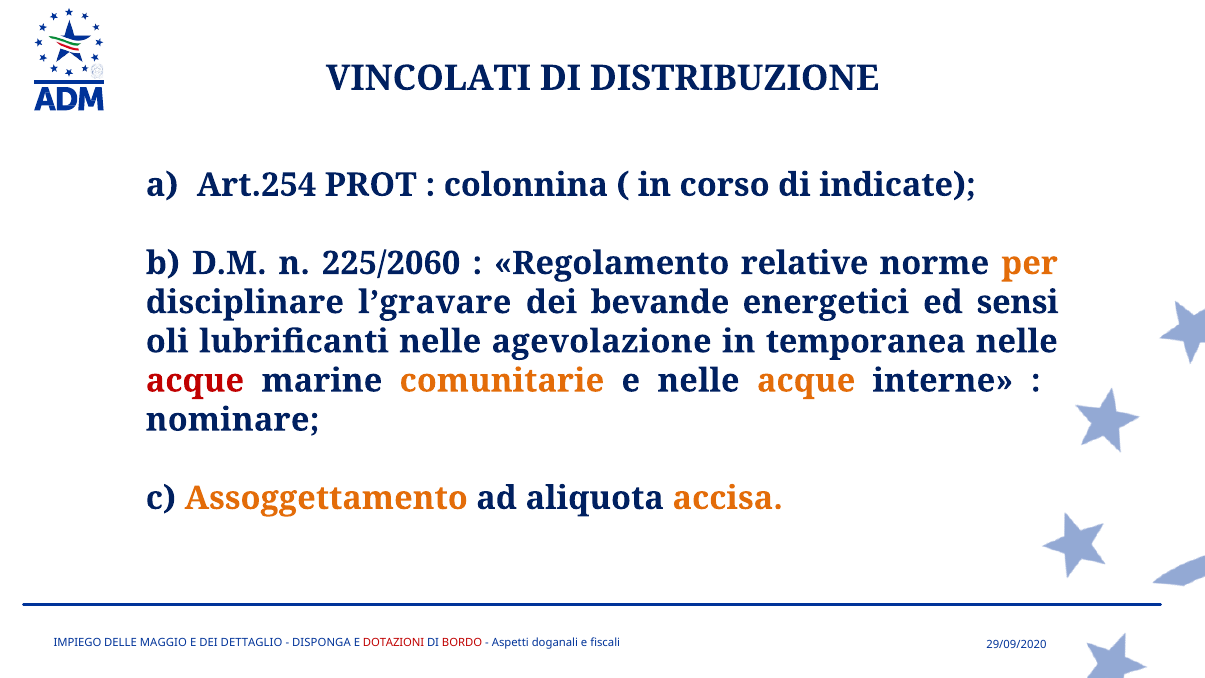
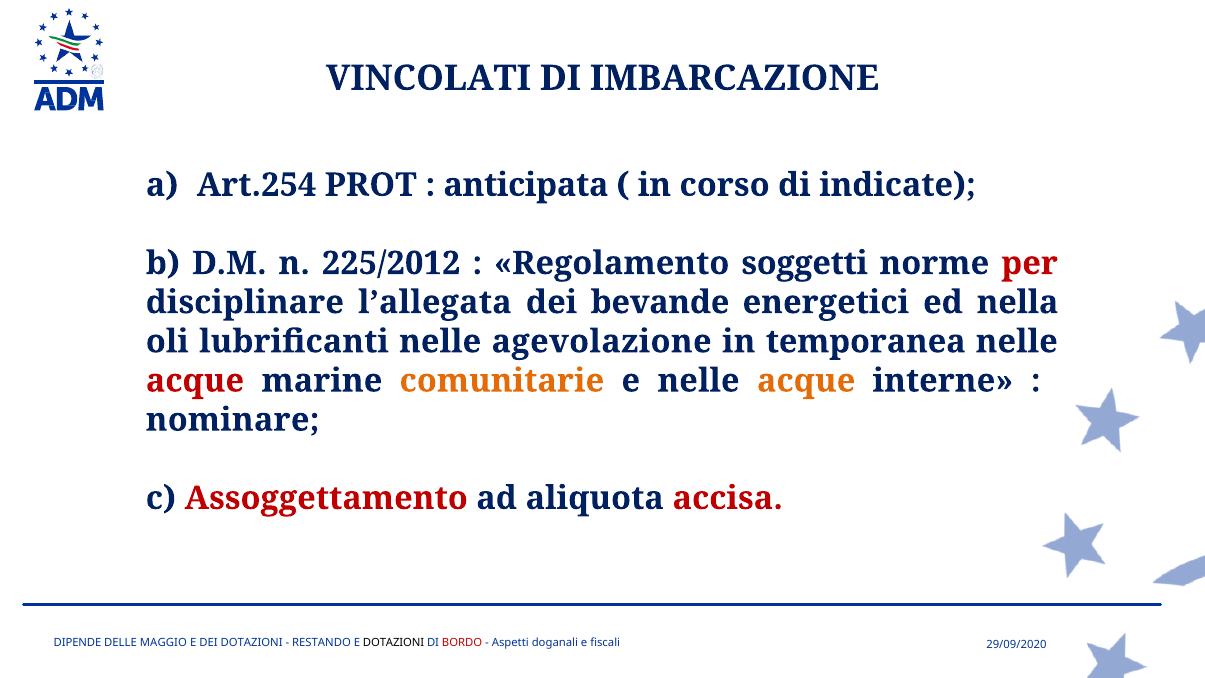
DISTRIBUZIONE: DISTRIBUZIONE -> IMBARCAZIONE
colonnina: colonnina -> anticipata
225/2060: 225/2060 -> 225/2012
relative: relative -> soggetti
per colour: orange -> red
l’gravare: l’gravare -> l’allegata
sensi: sensi -> nella
Assoggettamento colour: orange -> red
accisa colour: orange -> red
IMPIEGO: IMPIEGO -> DIPENDE
DEI DETTAGLIO: DETTAGLIO -> DOTAZIONI
DISPONGA: DISPONGA -> RESTANDO
DOTAZIONI at (394, 642) colour: red -> black
